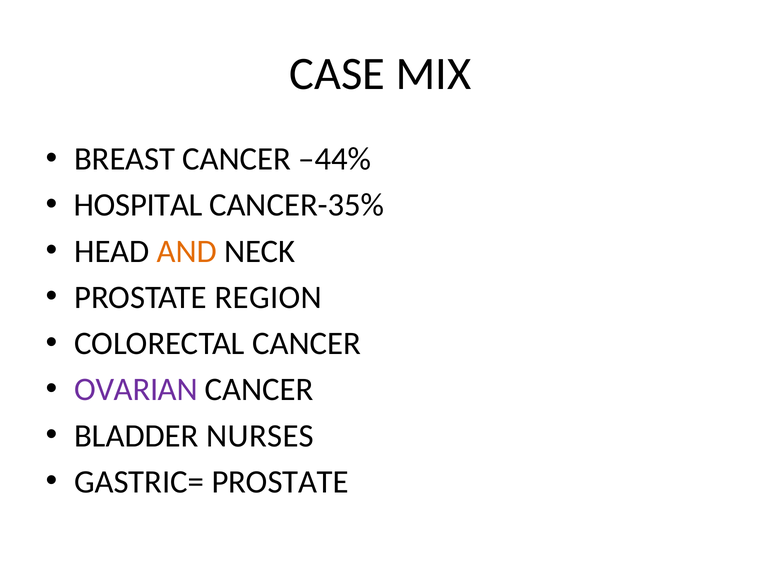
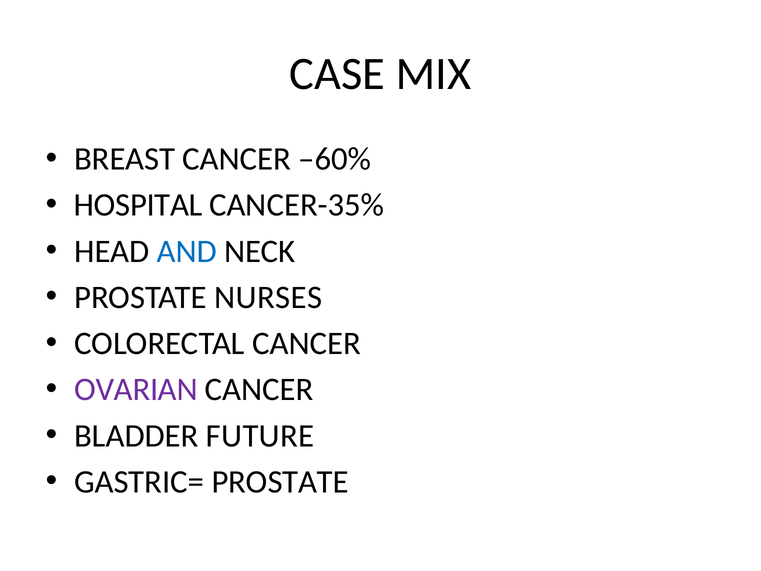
–44%: –44% -> –60%
AND colour: orange -> blue
REGION: REGION -> NURSES
NURSES: NURSES -> FUTURE
